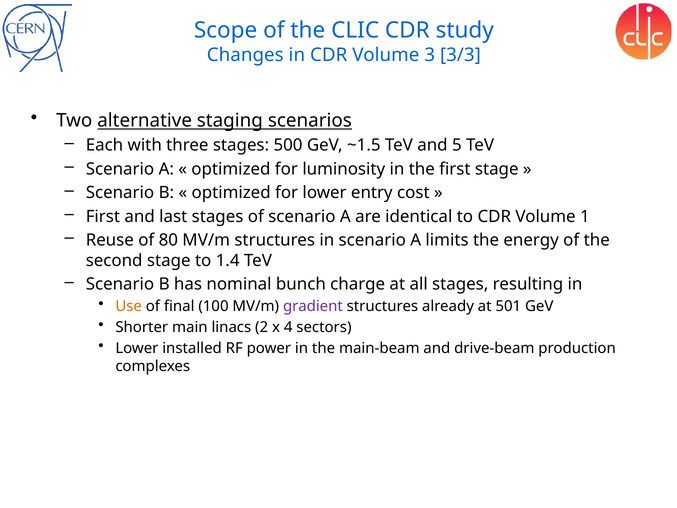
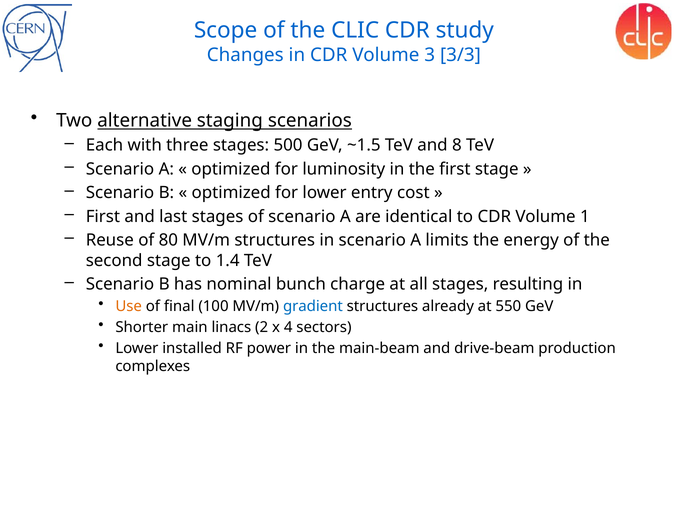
5: 5 -> 8
gradient colour: purple -> blue
501: 501 -> 550
